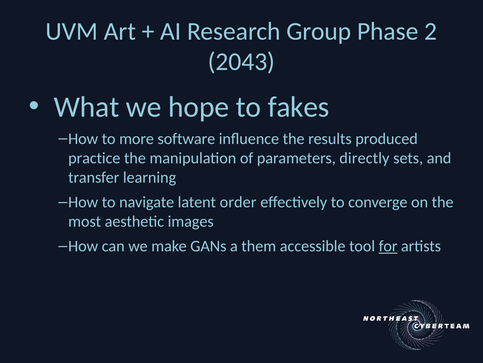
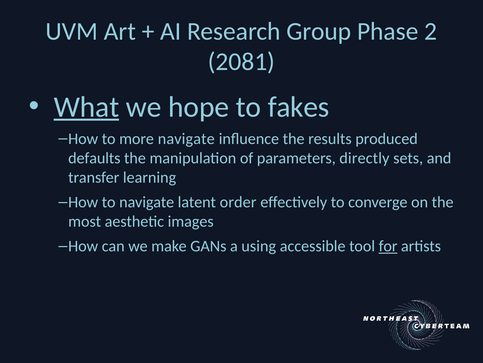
2043: 2043 -> 2081
What underline: none -> present
more software: software -> navigate
practice: practice -> defaults
them: them -> using
